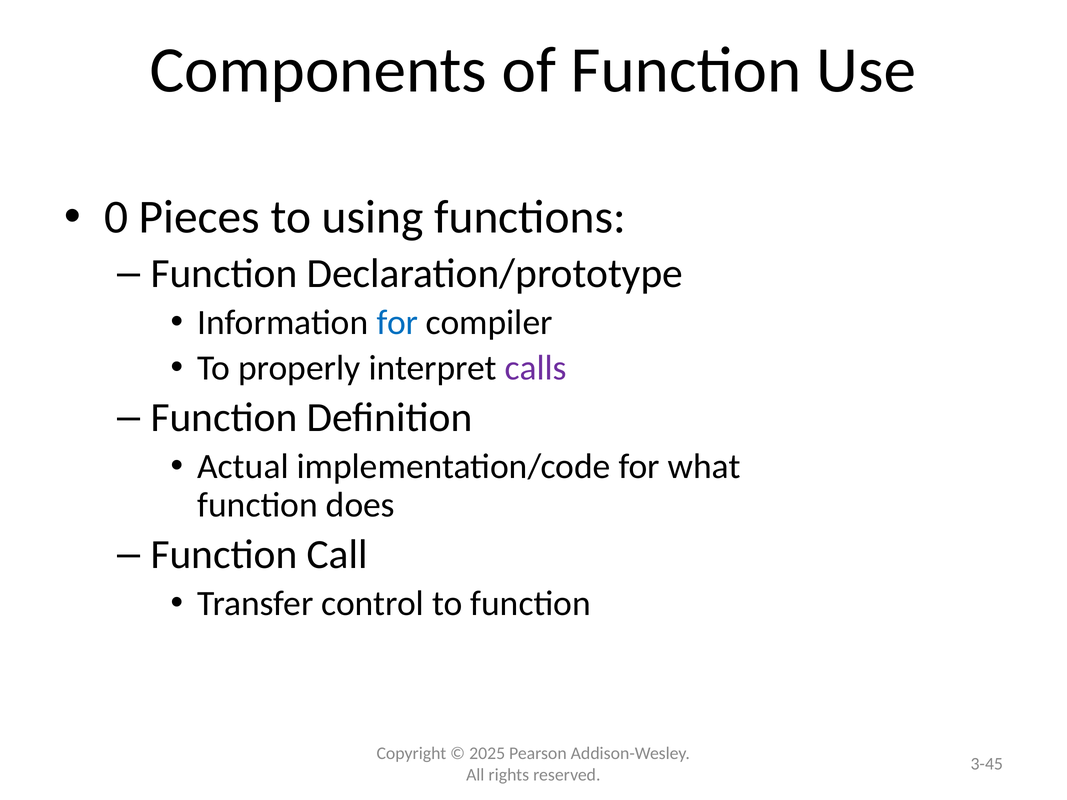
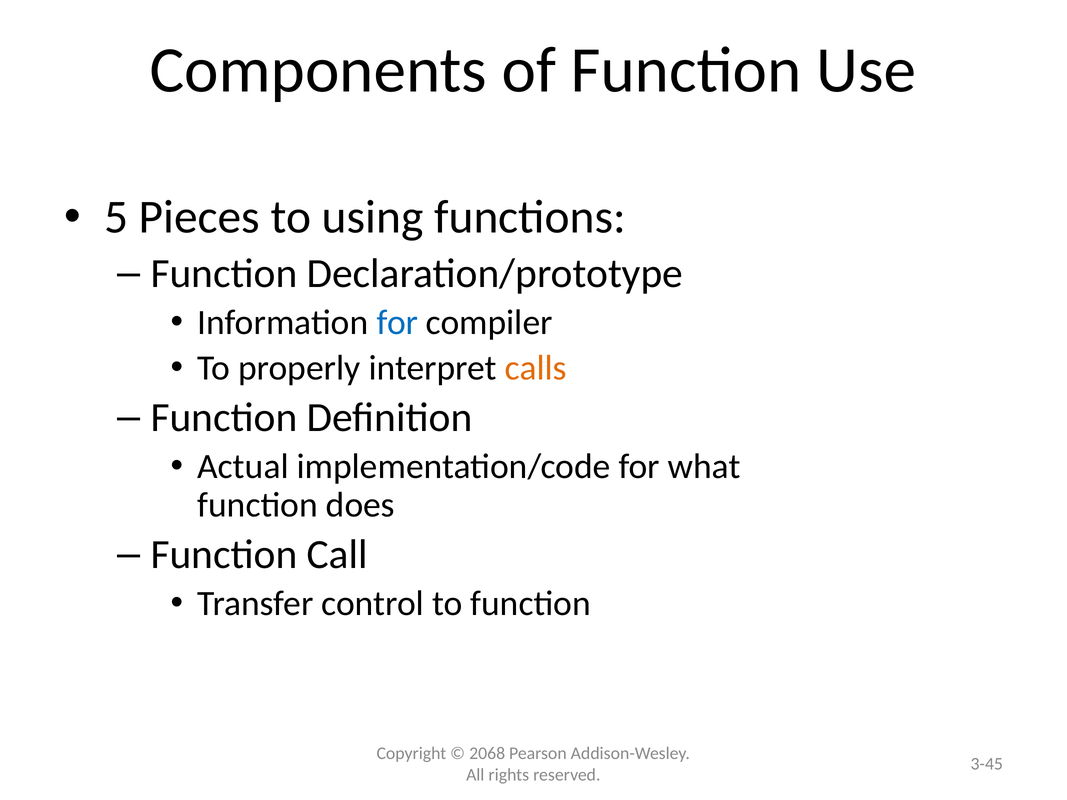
0: 0 -> 5
calls colour: purple -> orange
2025: 2025 -> 2068
